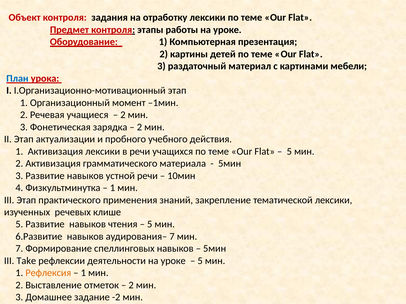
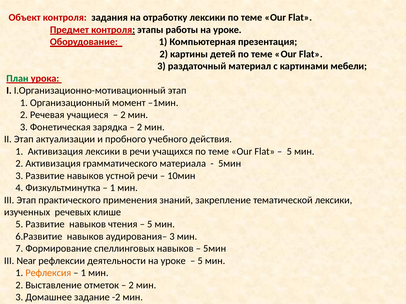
План colour: blue -> green
аудирования– 7: 7 -> 3
Take: Take -> Near
